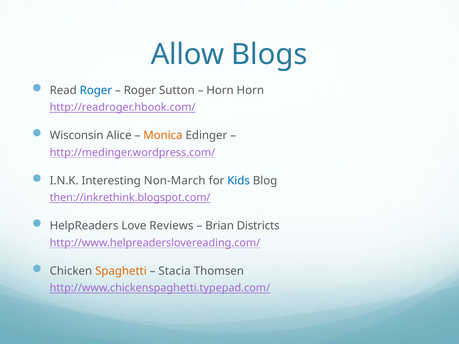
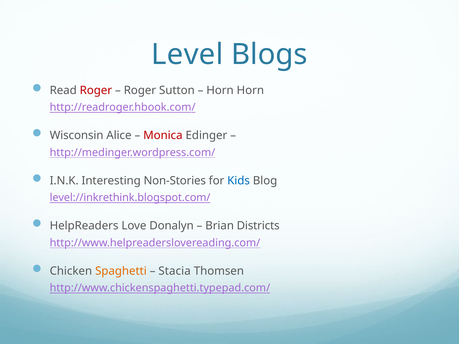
Allow: Allow -> Level
Roger at (96, 90) colour: blue -> red
Monica colour: orange -> red
Non-March: Non-March -> Non-Stories
then://inkrethink.blogspot.com/: then://inkrethink.blogspot.com/ -> level://inkrethink.blogspot.com/
Reviews: Reviews -> Donalyn
